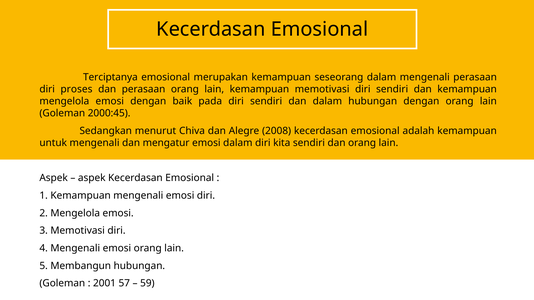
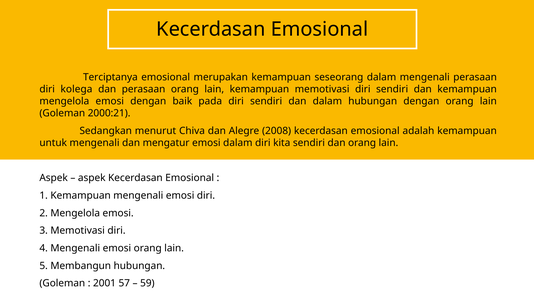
proses: proses -> kolega
2000:45: 2000:45 -> 2000:21
